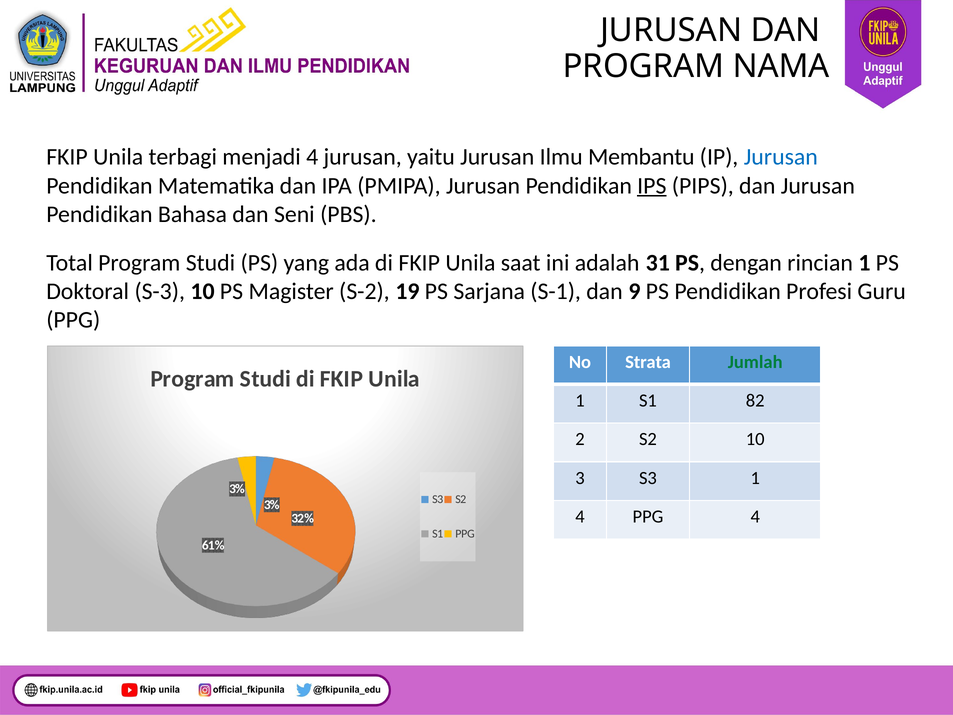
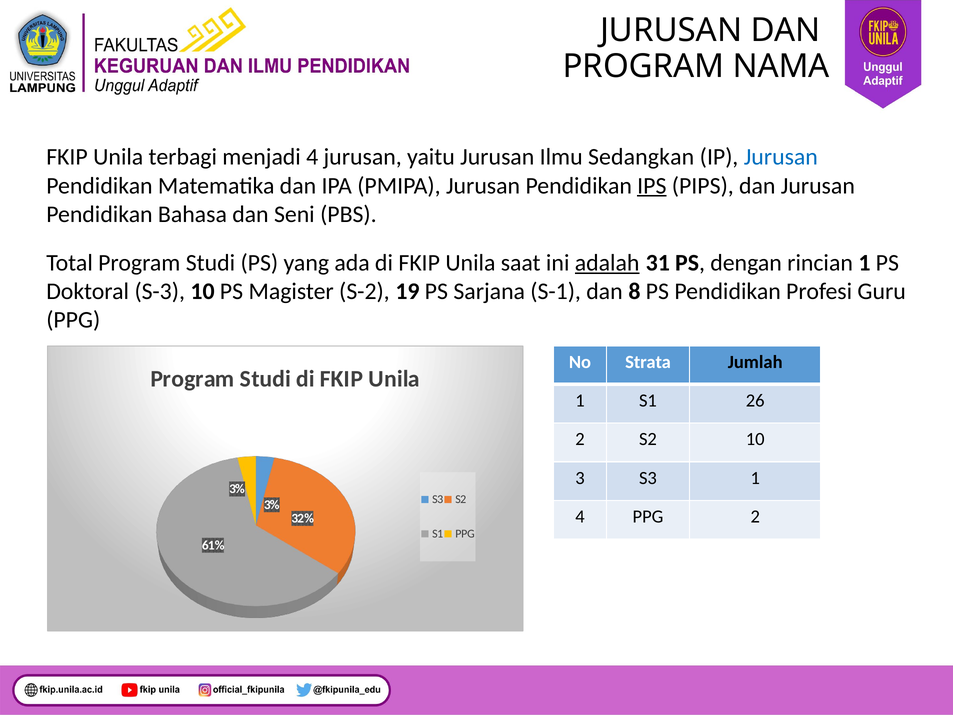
Membantu: Membantu -> Sedangkan
adalah underline: none -> present
9: 9 -> 8
Jumlah colour: green -> black
82: 82 -> 26
PPG 4: 4 -> 2
